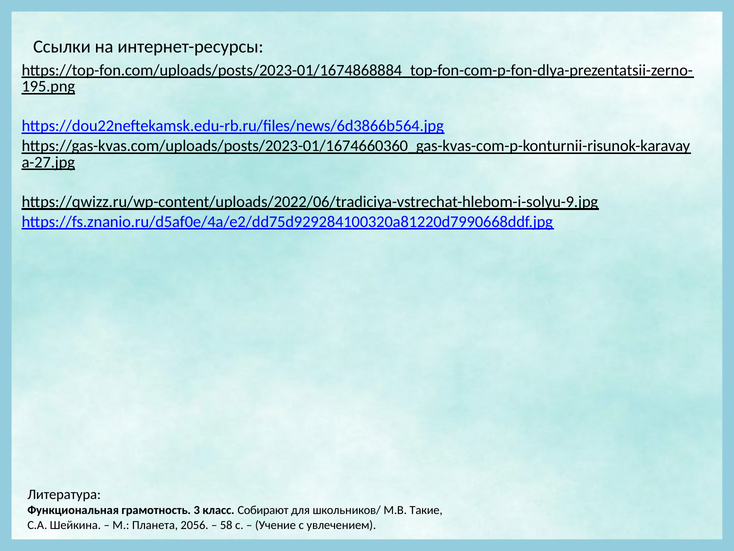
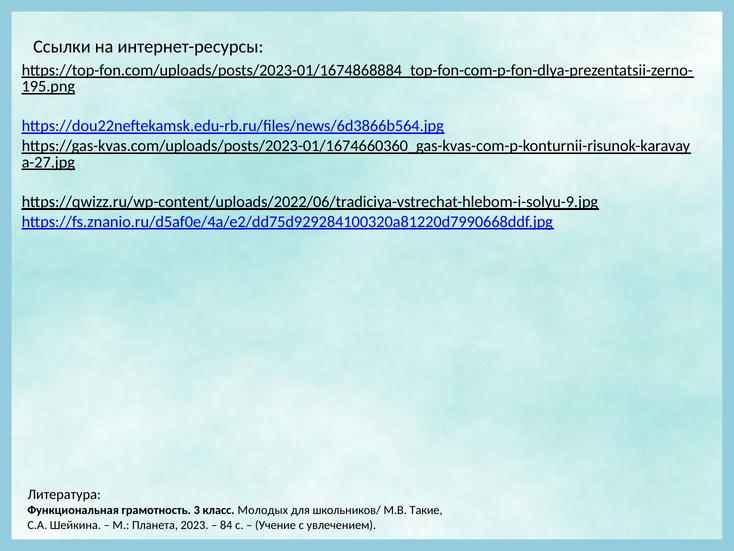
Собирают: Собирают -> Moлодых
2056: 2056 -> 2023
58: 58 -> 84
